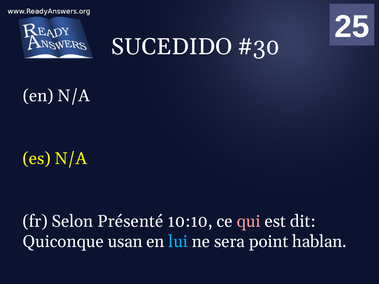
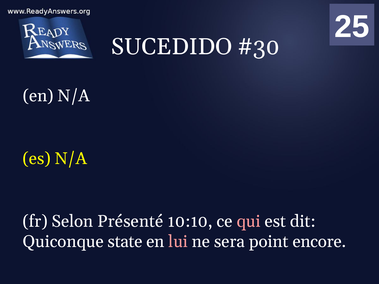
usan: usan -> state
lui colour: light blue -> pink
hablan: hablan -> encore
